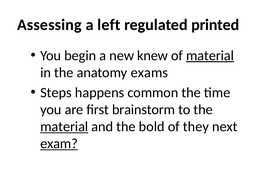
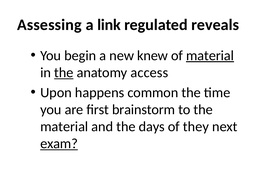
left: left -> link
printed: printed -> reveals
the at (64, 73) underline: none -> present
exams: exams -> access
Steps: Steps -> Upon
material at (64, 127) underline: present -> none
bold: bold -> days
